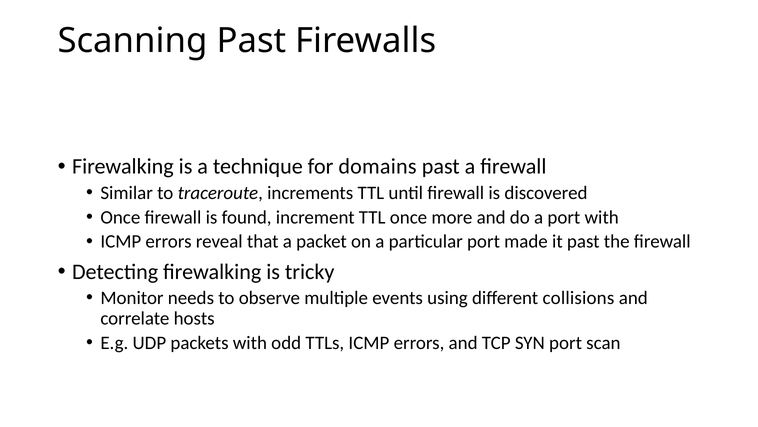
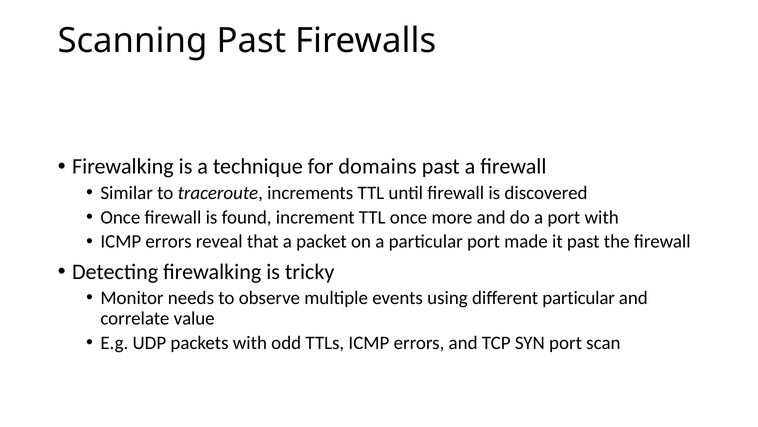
different collisions: collisions -> particular
hosts: hosts -> value
